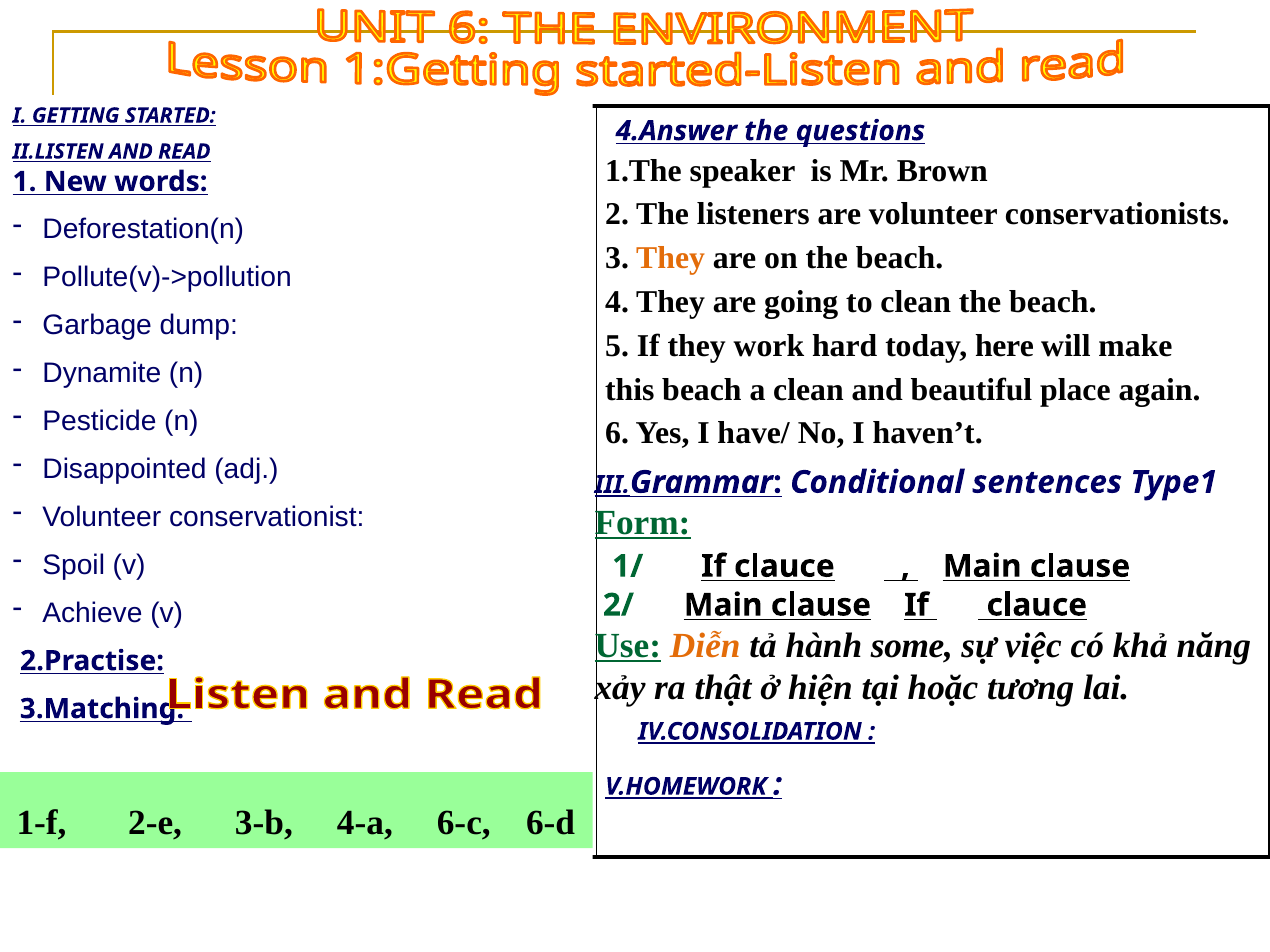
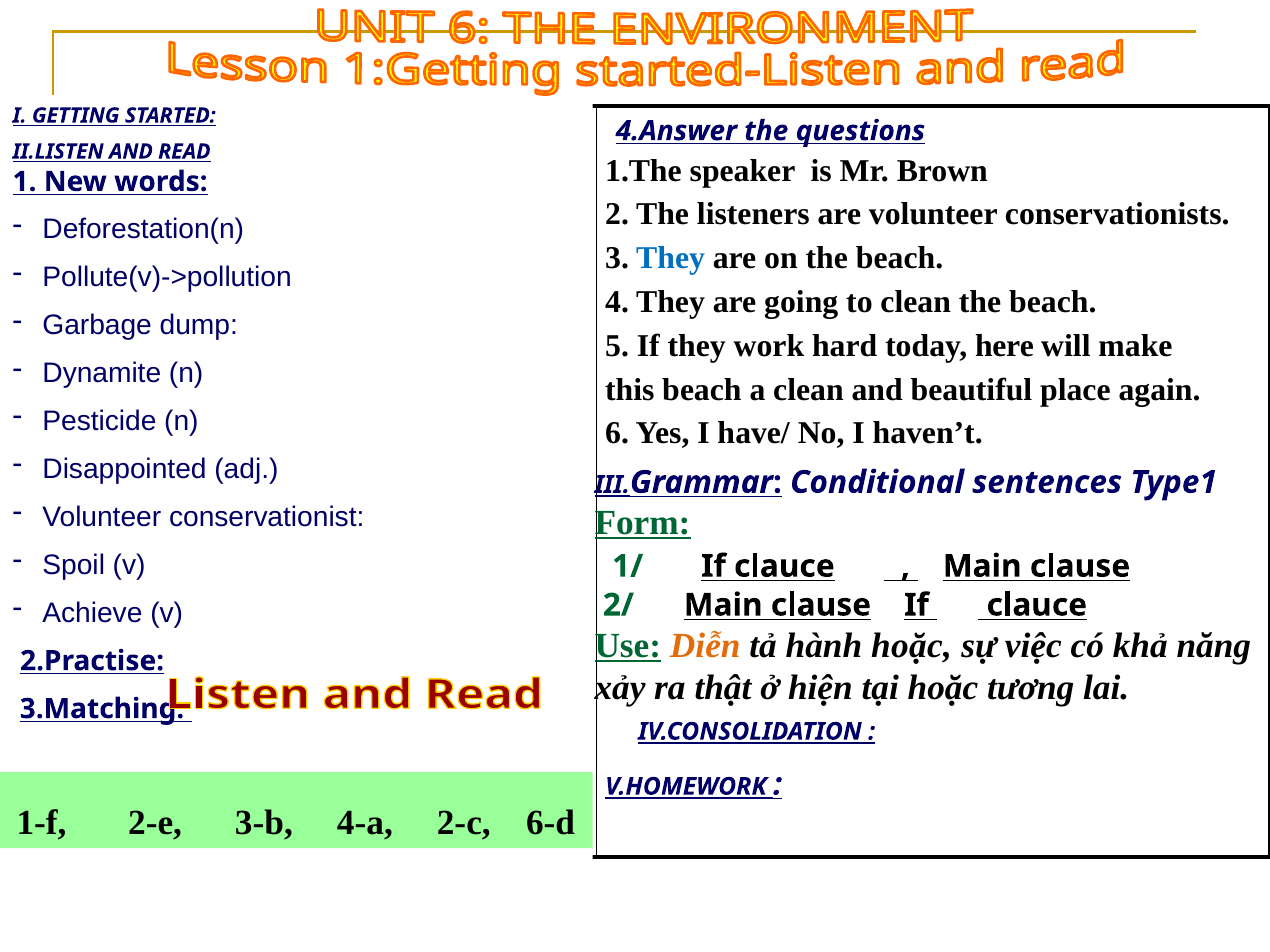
They at (671, 258) colour: orange -> blue
hành some: some -> hoặc
6-c: 6-c -> 2-c
